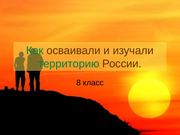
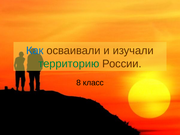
Как colour: green -> blue
